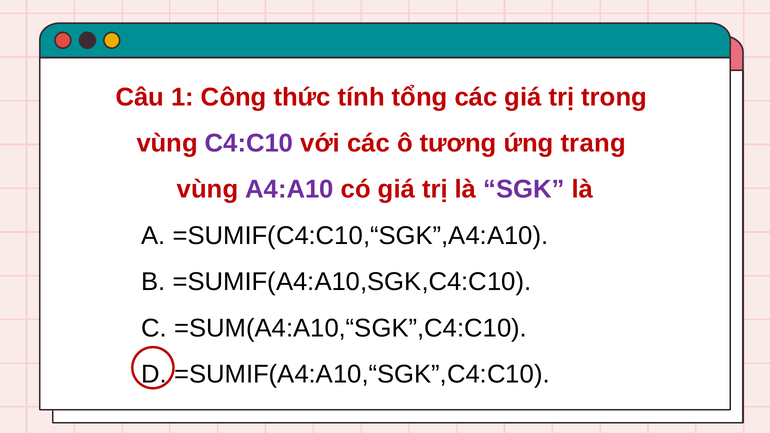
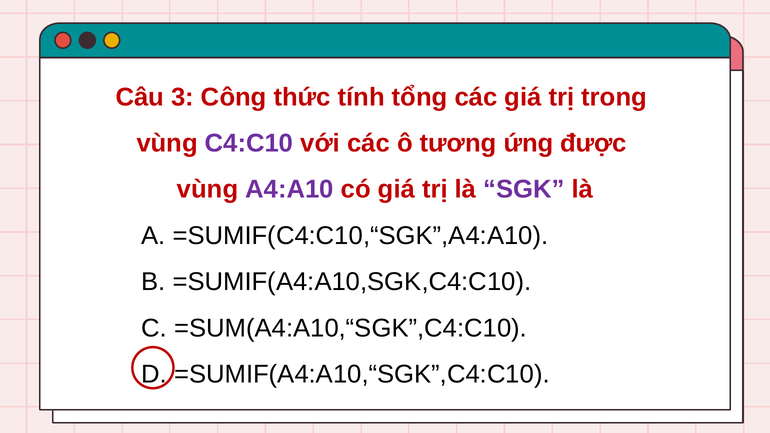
1: 1 -> 3
trang: trang -> được
